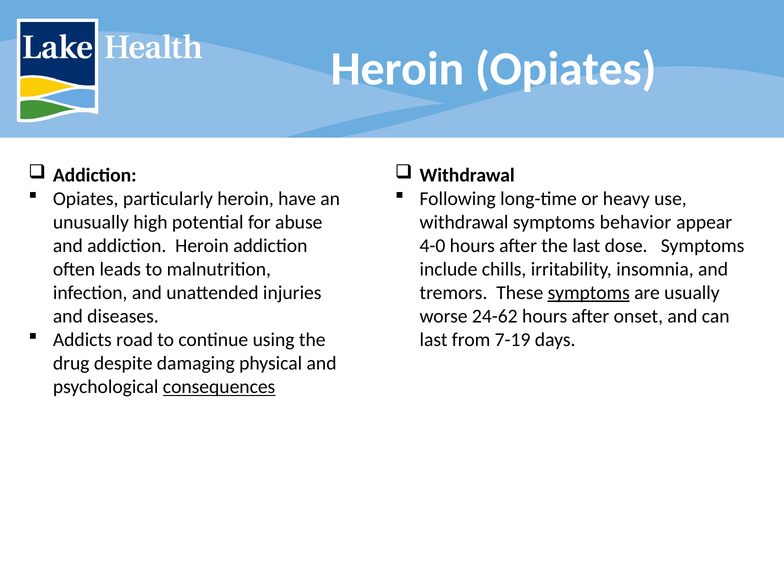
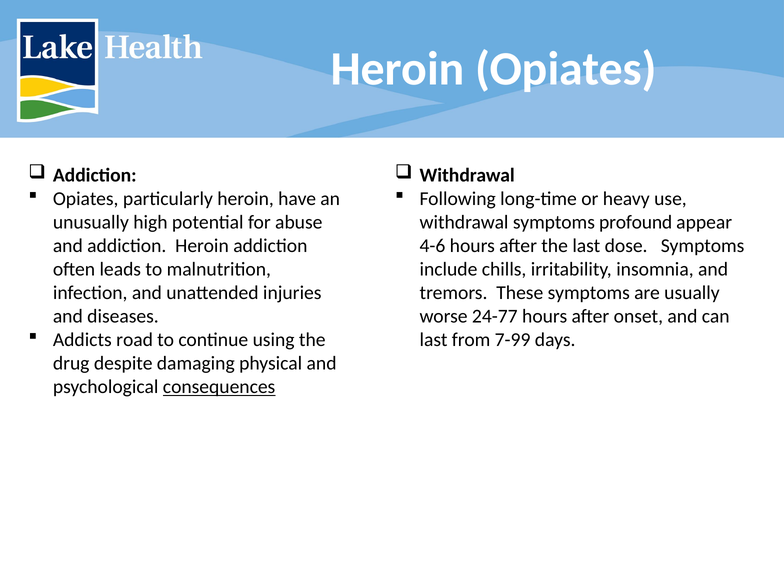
behavior: behavior -> profound
4-0: 4-0 -> 4-6
symptoms at (589, 293) underline: present -> none
24-62: 24-62 -> 24-77
7-19: 7-19 -> 7-99
